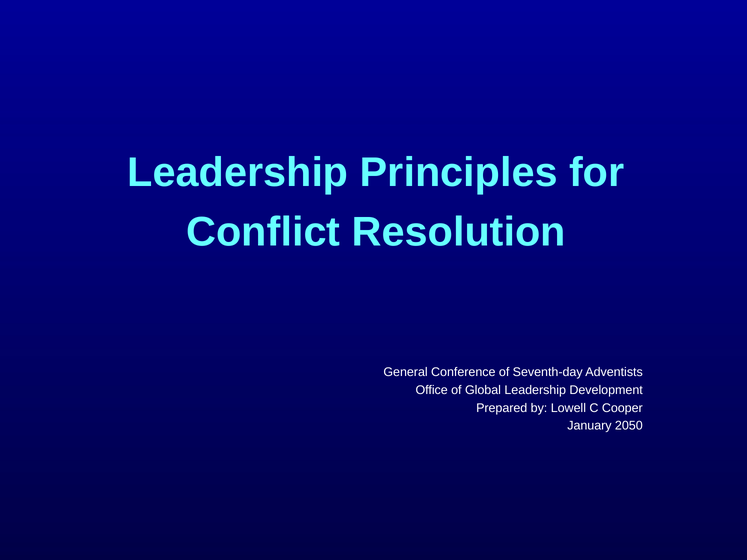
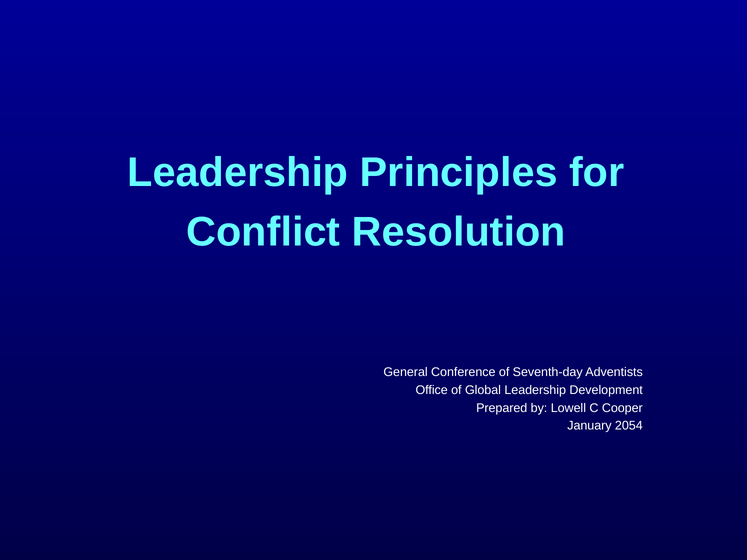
2050: 2050 -> 2054
